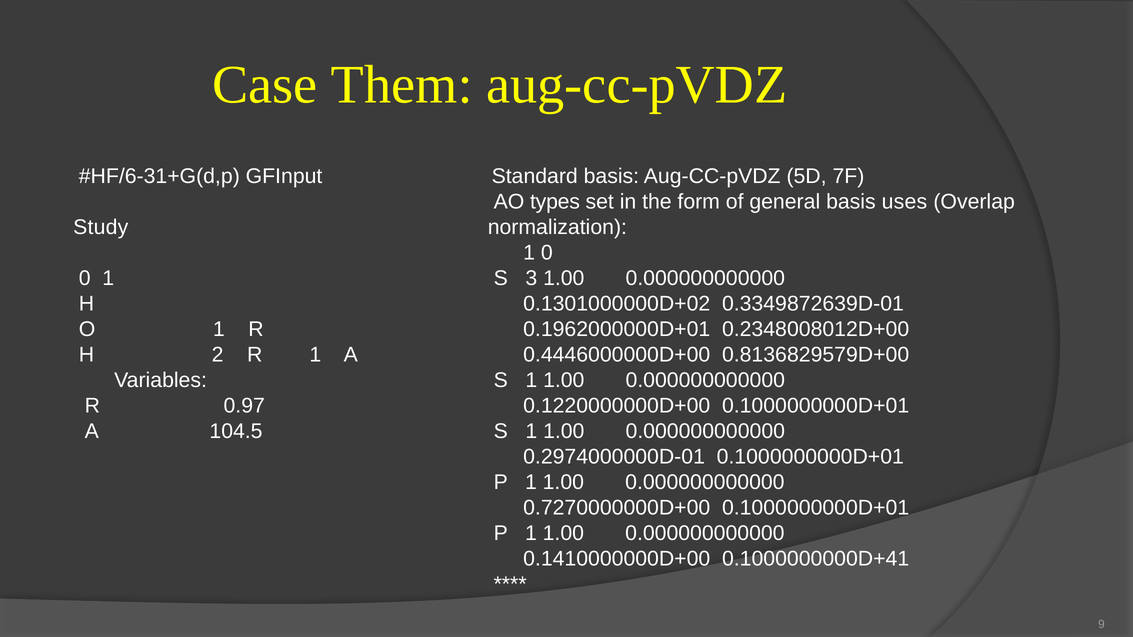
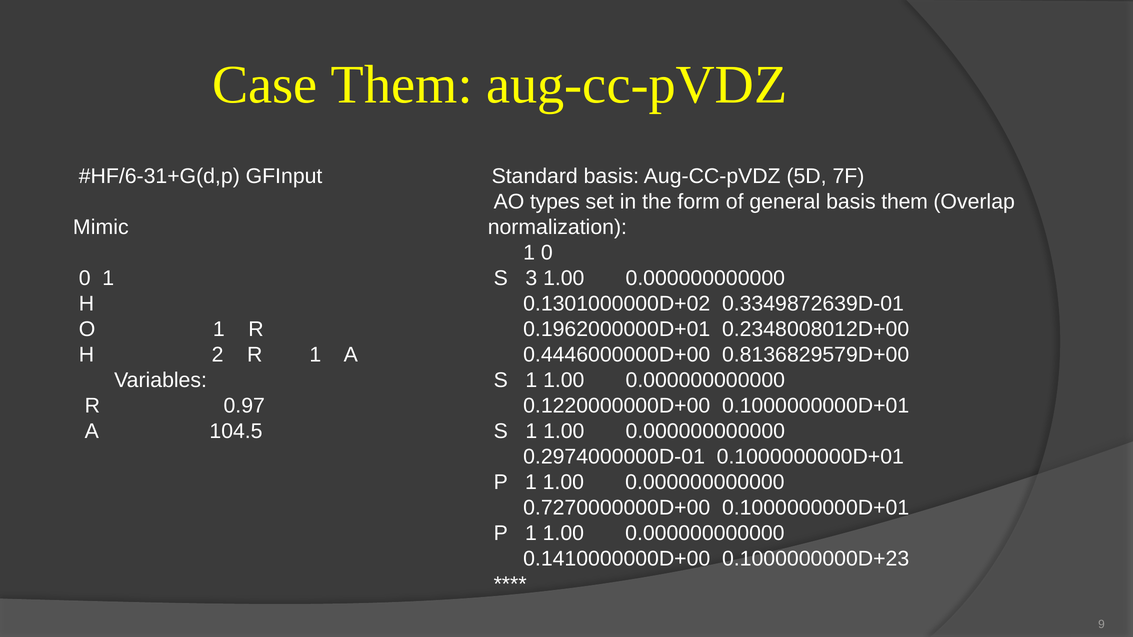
basis uses: uses -> them
Study: Study -> Mimic
0.1000000000D+41: 0.1000000000D+41 -> 0.1000000000D+23
